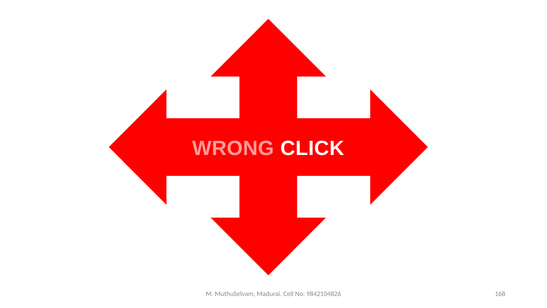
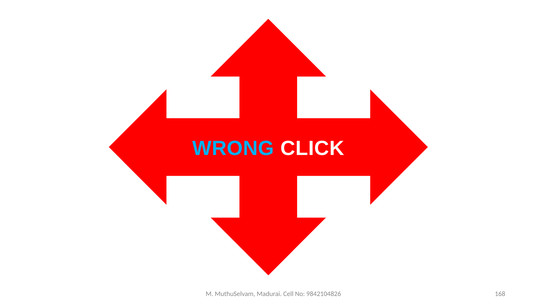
WRONG colour: pink -> light blue
